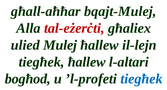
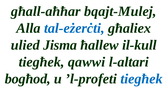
tal-eżerċti colour: red -> blue
Mulej: Mulej -> Jisma
il-lejn: il-lejn -> il-kull
tiegħek ħallew: ħallew -> qawwi
